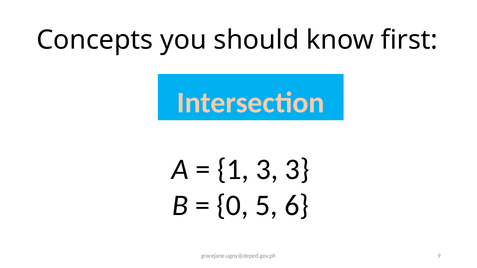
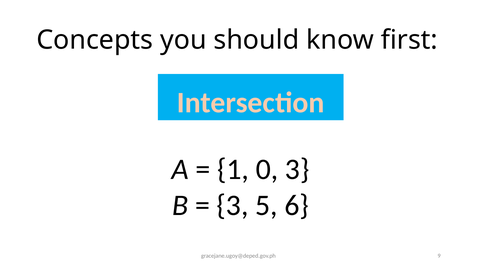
1 3: 3 -> 0
0 at (233, 205): 0 -> 3
